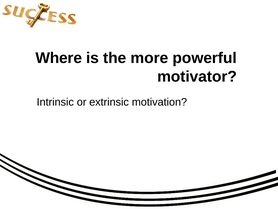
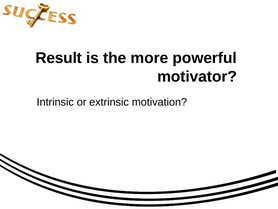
Where: Where -> Result
